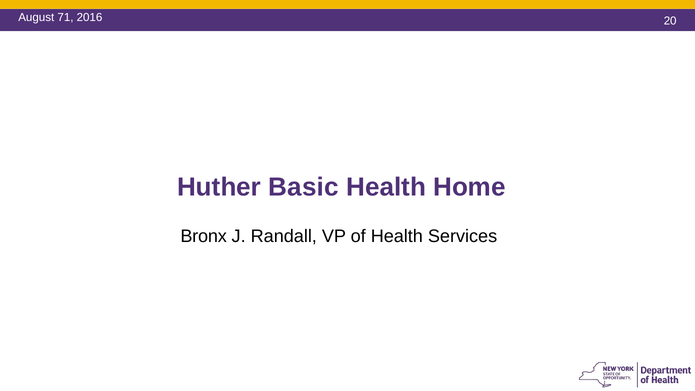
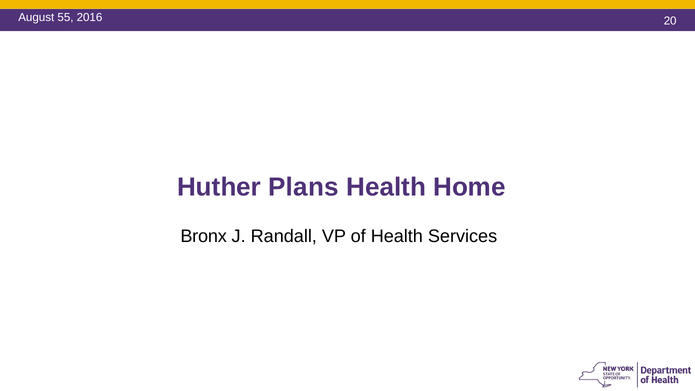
71: 71 -> 55
Basic: Basic -> Plans
